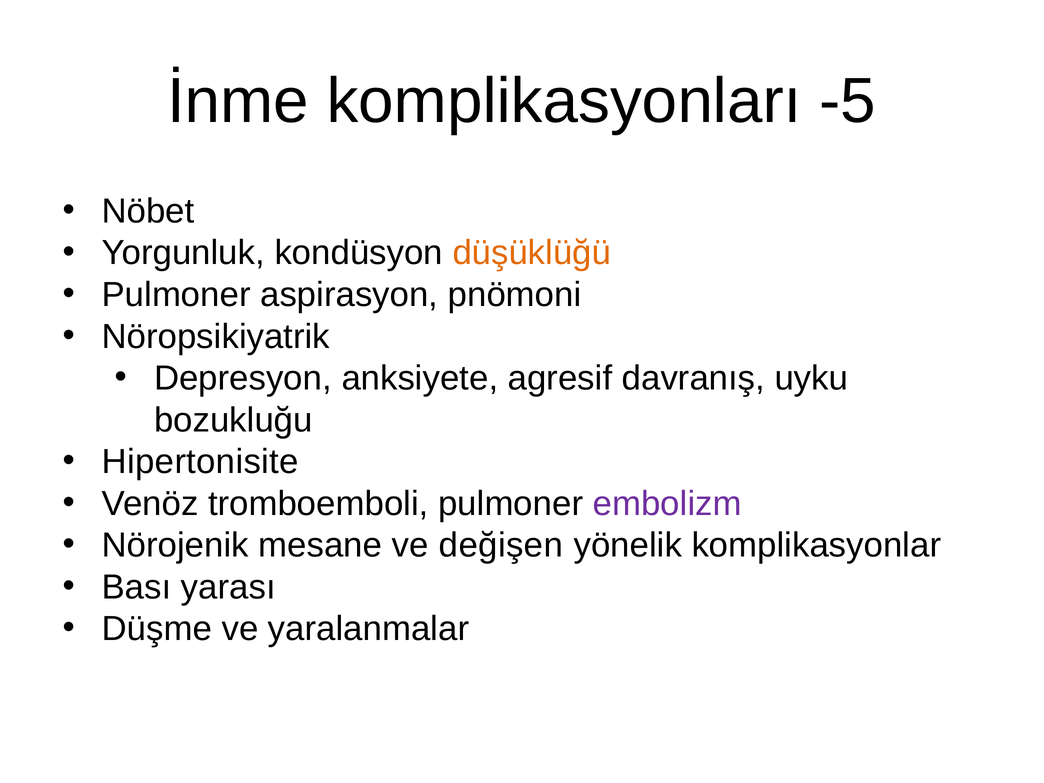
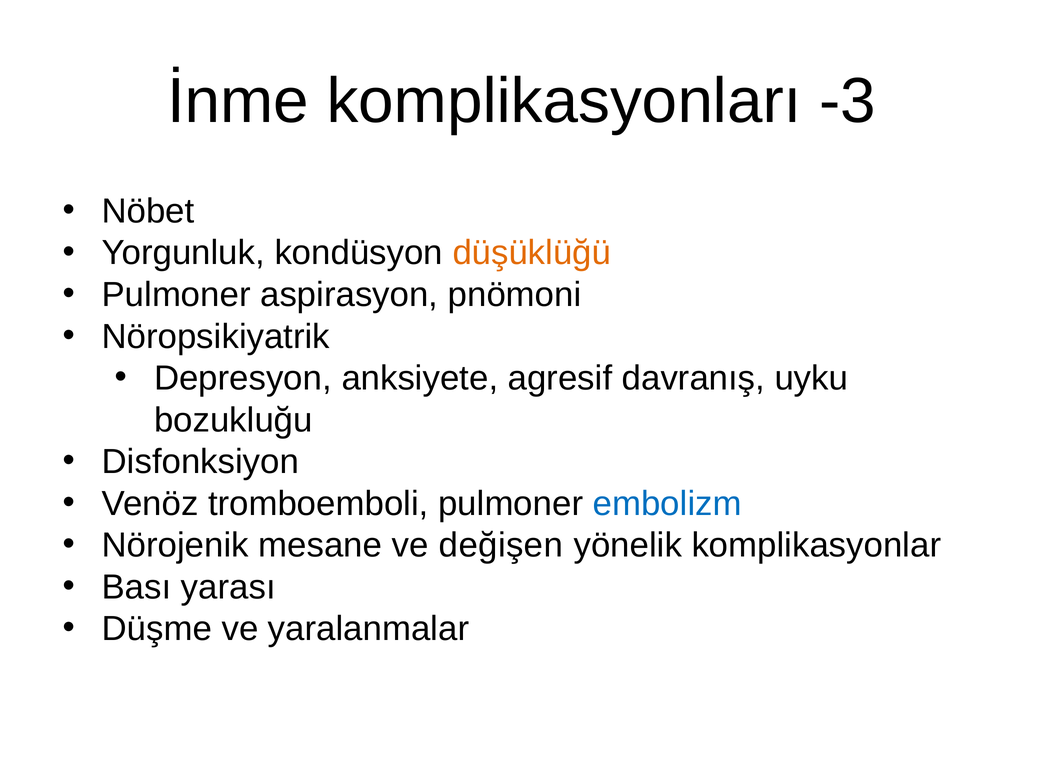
-5: -5 -> -3
Hipertonisite: Hipertonisite -> Disfonksiyon
embolizm colour: purple -> blue
